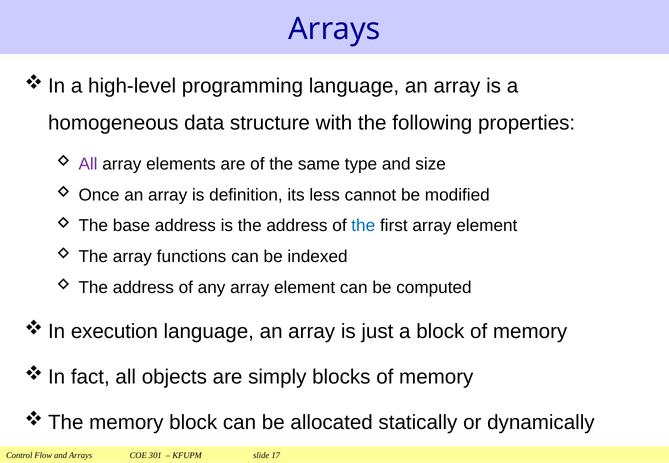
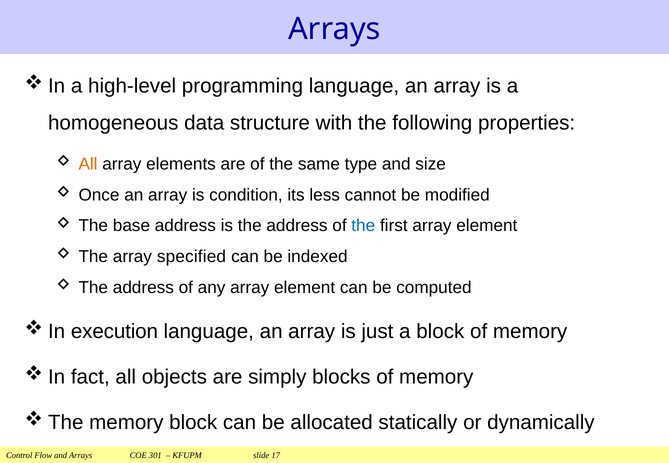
All at (88, 164) colour: purple -> orange
definition: definition -> condition
functions: functions -> specified
